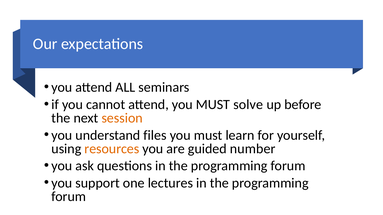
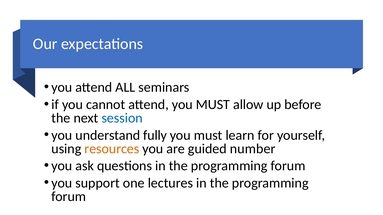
solve: solve -> allow
session colour: orange -> blue
files: files -> fully
